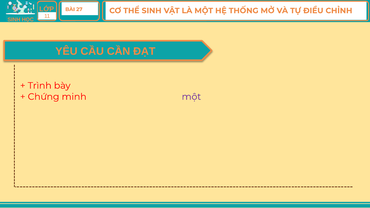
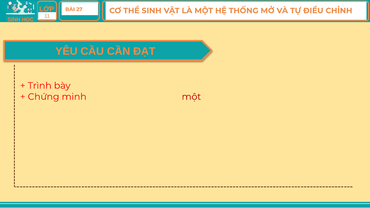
một at (191, 97) colour: purple -> red
